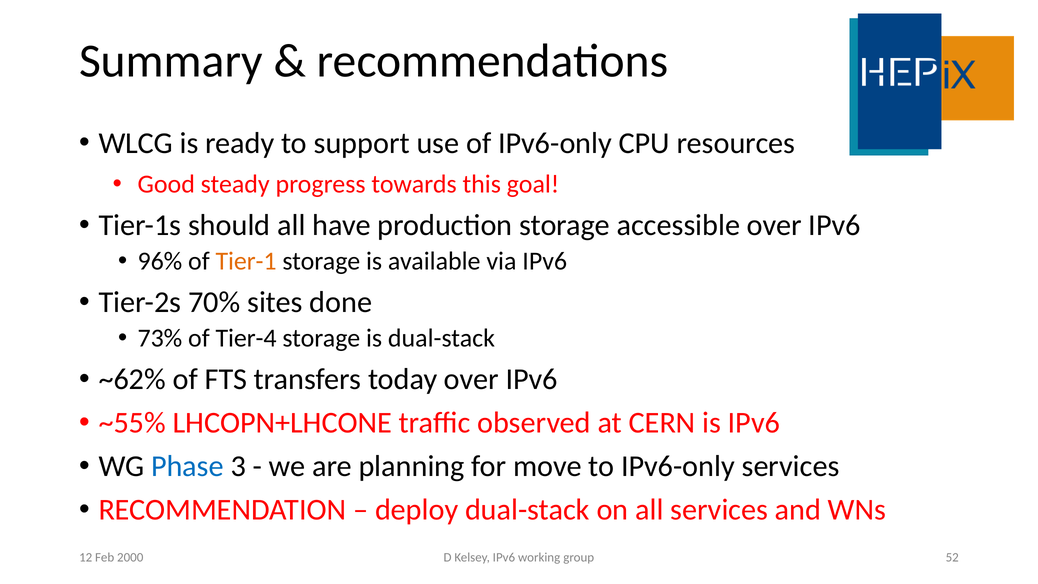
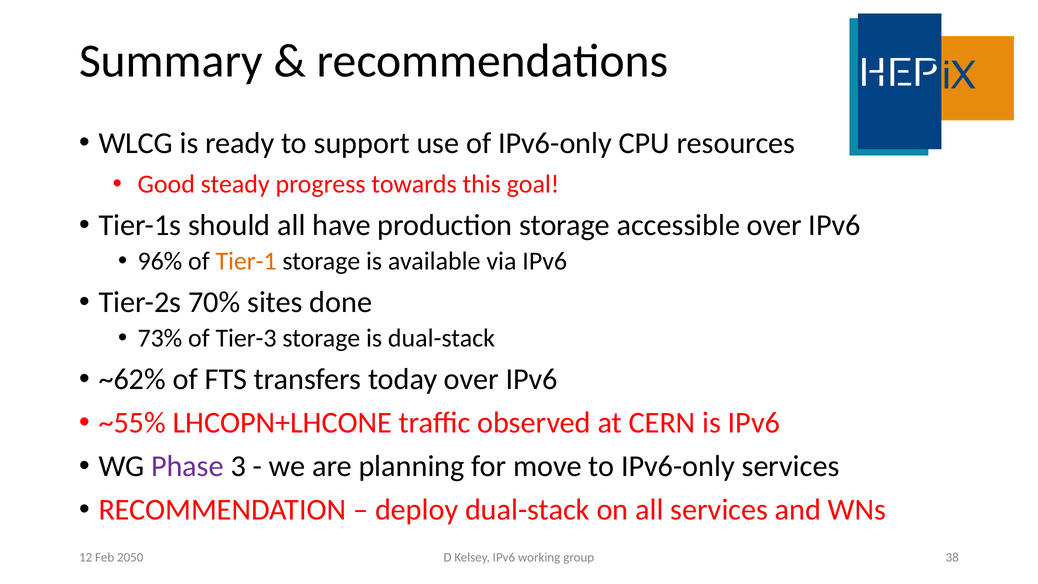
Tier-4: Tier-4 -> Tier-3
Phase colour: blue -> purple
2000: 2000 -> 2050
52: 52 -> 38
